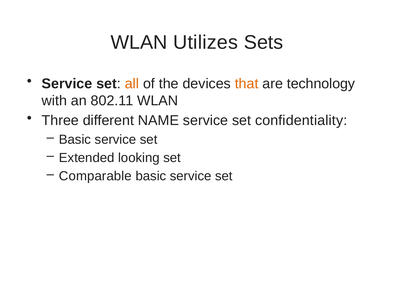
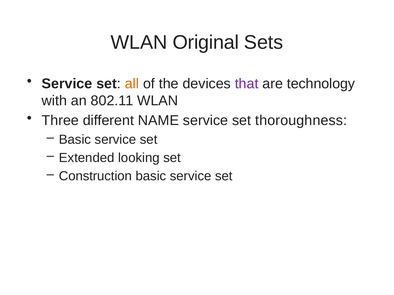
Utilizes: Utilizes -> Original
that colour: orange -> purple
confidentiality: confidentiality -> thoroughness
Comparable: Comparable -> Construction
